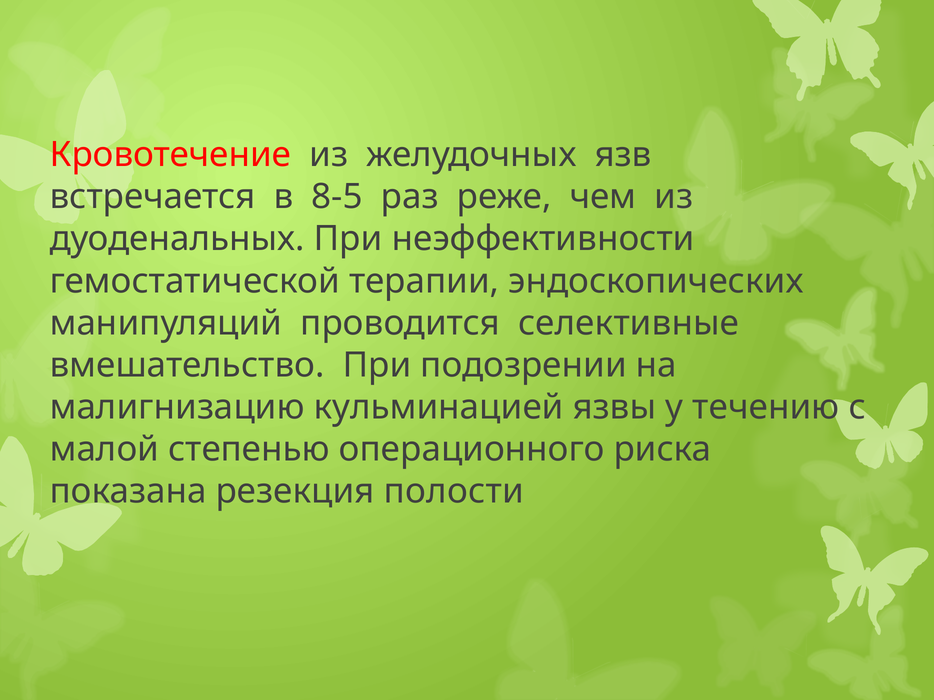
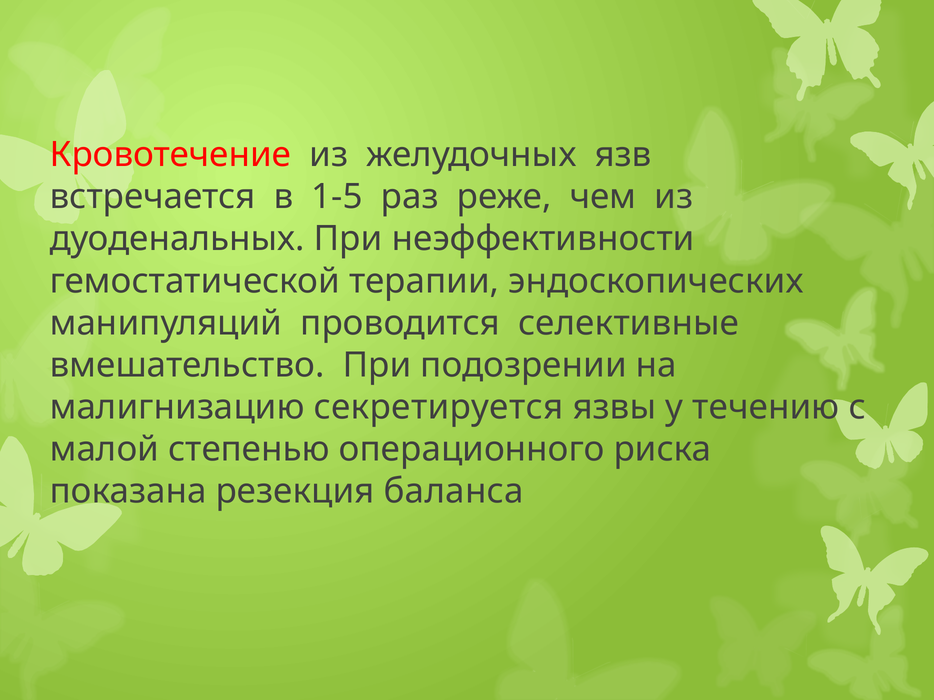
8-5: 8-5 -> 1-5
кульминацией: кульминацией -> секретируется
полости: полости -> баланса
